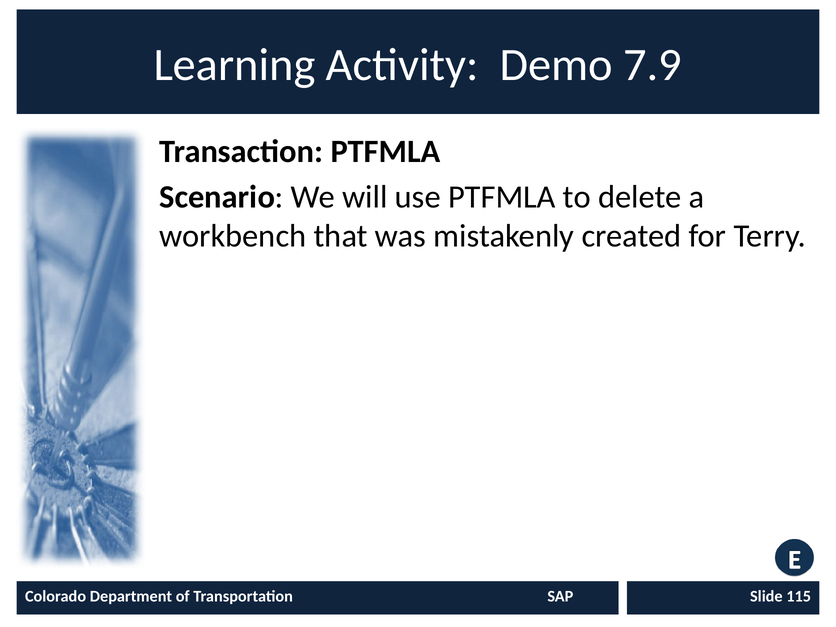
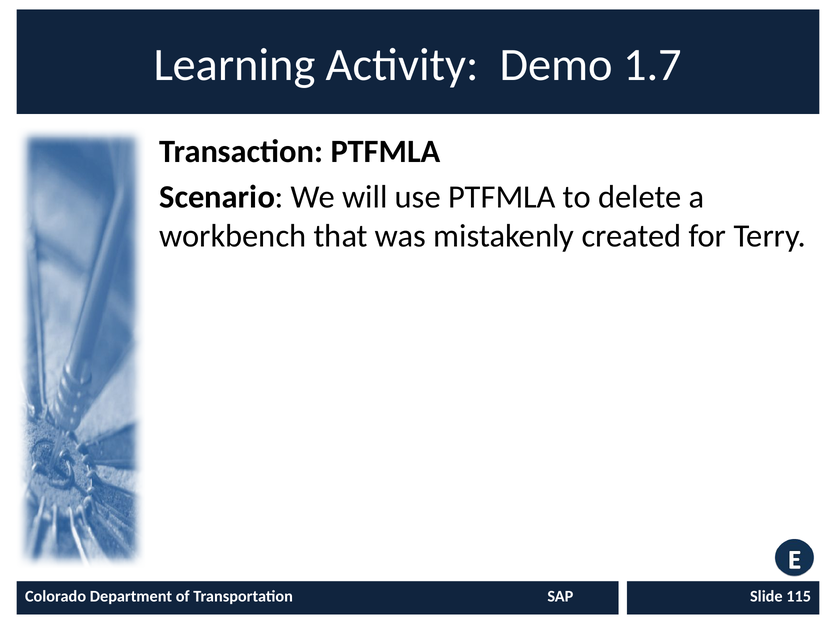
7.9: 7.9 -> 1.7
